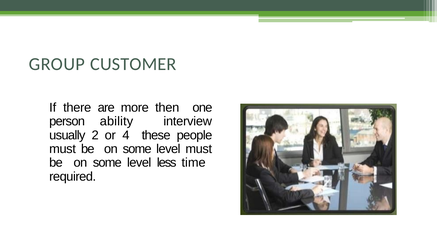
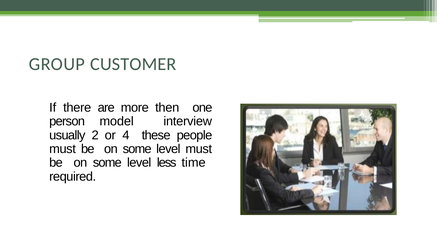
ability: ability -> model
